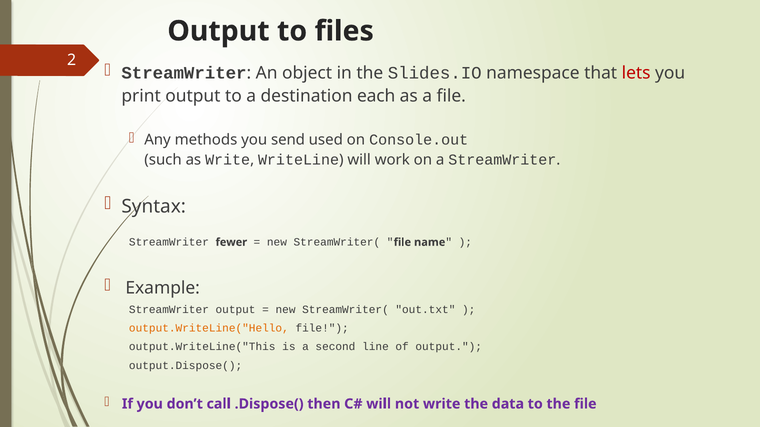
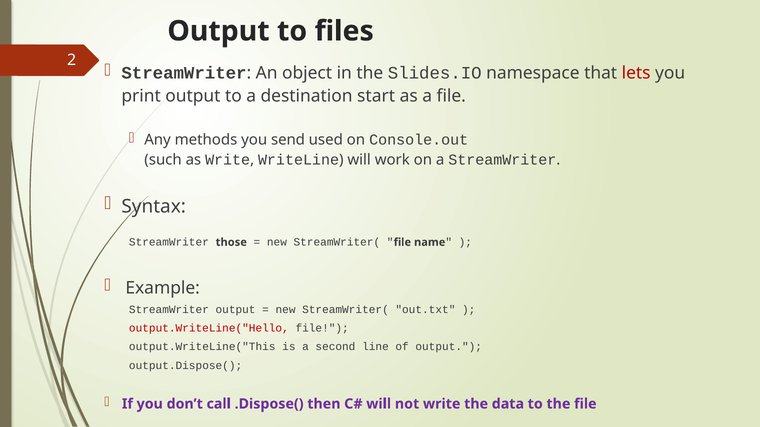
each: each -> start
fewer: fewer -> those
output.WriteLine("Hello colour: orange -> red
